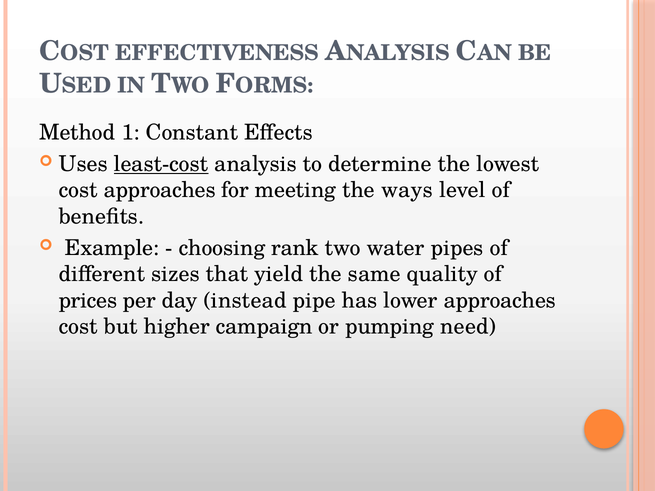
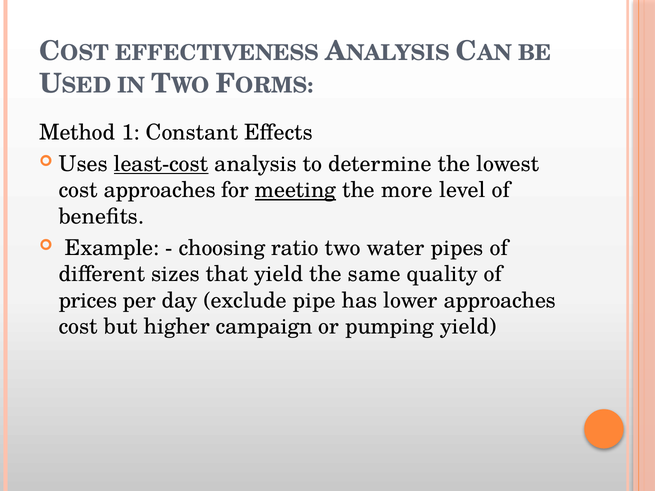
meeting underline: none -> present
ways: ways -> more
rank: rank -> ratio
instead: instead -> exclude
pumping need: need -> yield
